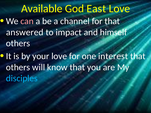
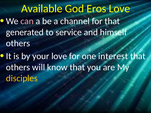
East: East -> Eros
answered: answered -> generated
impact: impact -> service
disciples colour: light blue -> yellow
